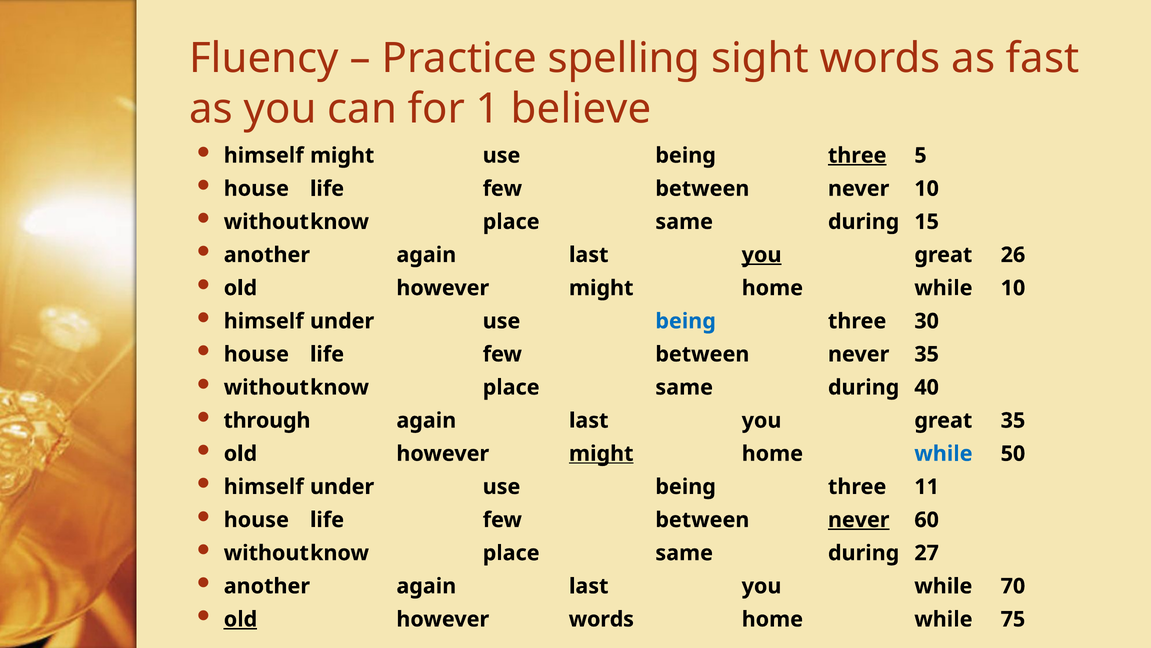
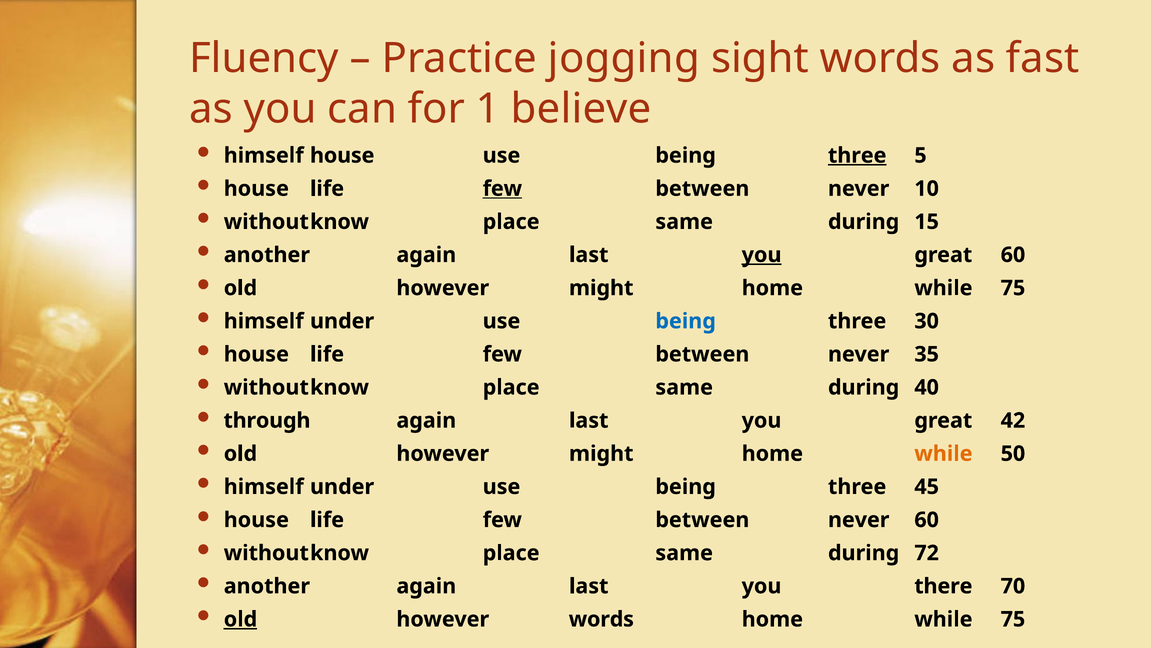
spelling: spelling -> jogging
himself might: might -> house
few at (502, 189) underline: none -> present
great 26: 26 -> 60
might home while 10: 10 -> 75
great 35: 35 -> 42
might at (601, 453) underline: present -> none
while at (943, 453) colour: blue -> orange
11: 11 -> 45
never at (859, 520) underline: present -> none
27: 27 -> 72
you while: while -> there
